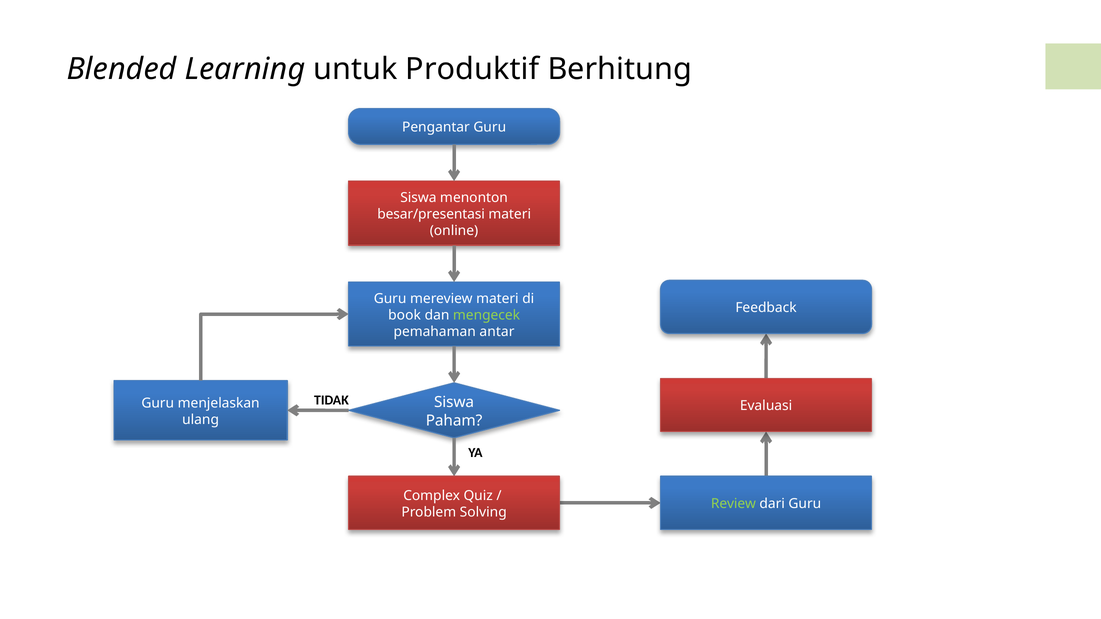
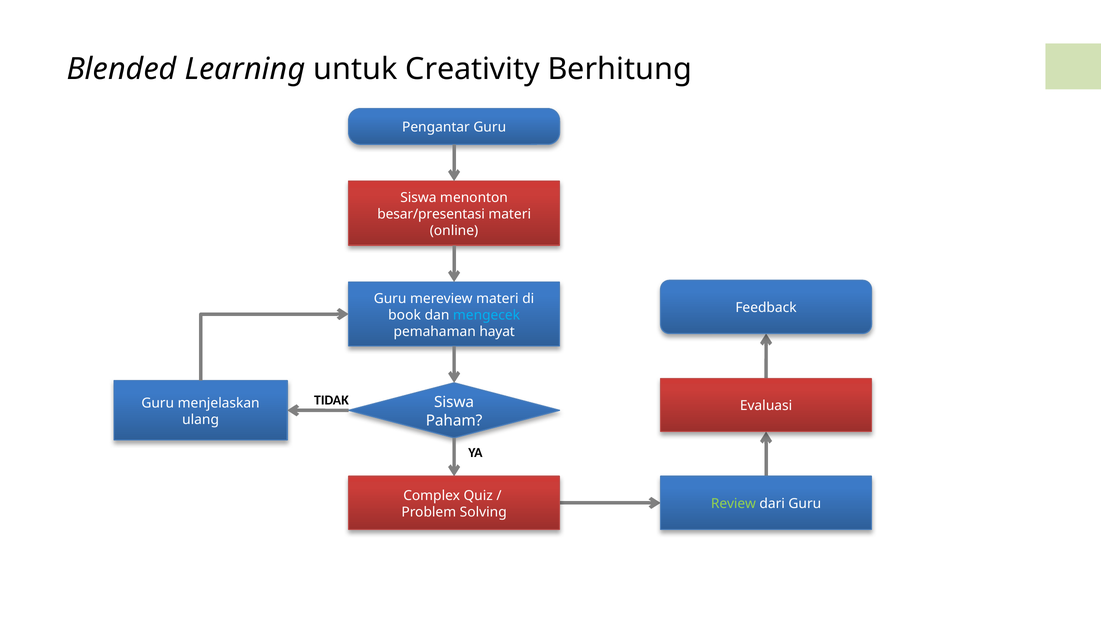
Produktif: Produktif -> Creativity
mengecek colour: light green -> light blue
antar: antar -> hayat
